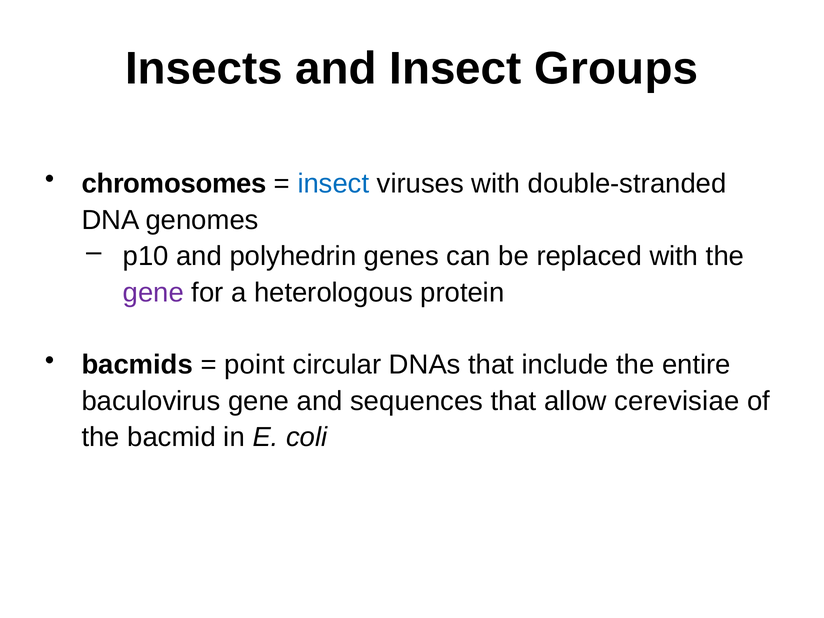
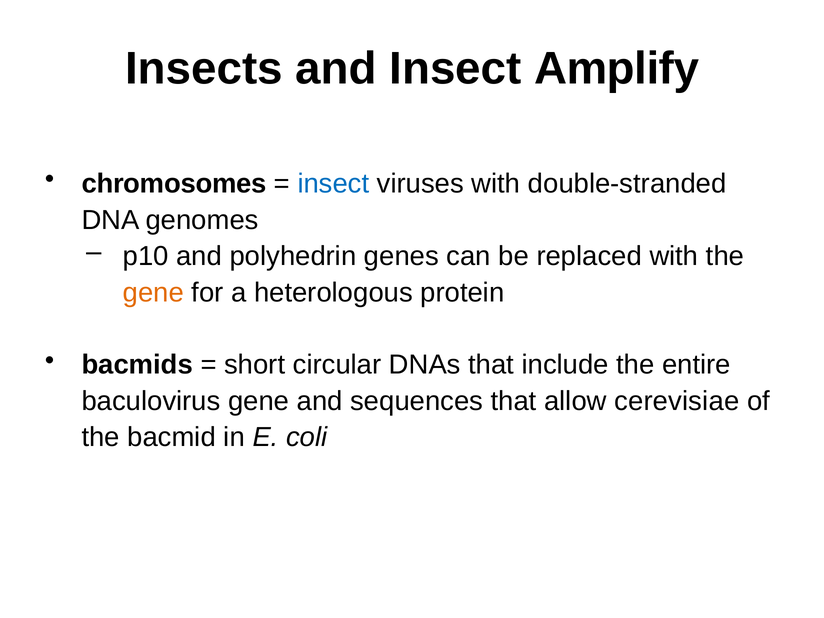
Groups: Groups -> Amplify
gene at (153, 292) colour: purple -> orange
point: point -> short
